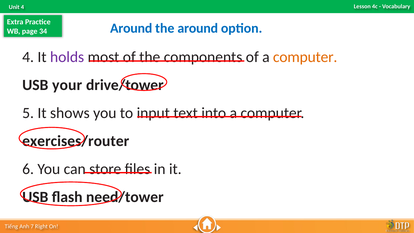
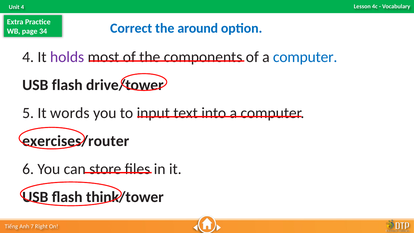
Around at (131, 28): Around -> Correct
computer at (305, 57) colour: orange -> blue
your at (67, 85): your -> flash
shows: shows -> words
need/tower: need/tower -> think/tower
